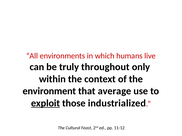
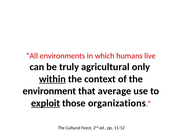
throughout: throughout -> agricultural
within underline: none -> present
industrialized: industrialized -> organizations
